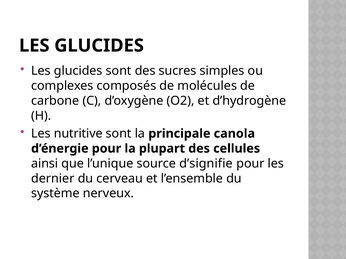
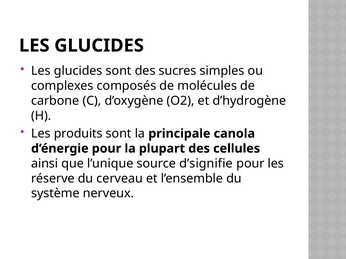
nutritive: nutritive -> produits
dernier: dernier -> réserve
